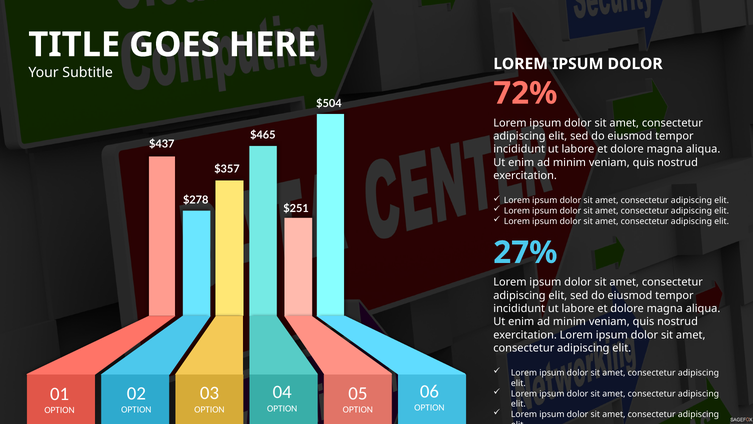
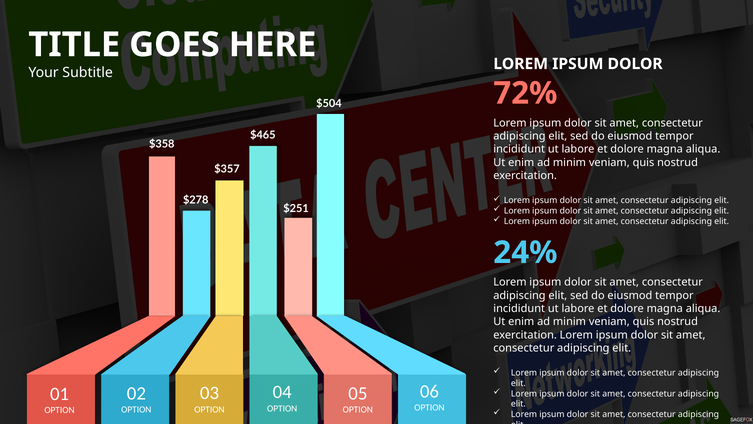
$437: $437 -> $358
27%: 27% -> 24%
